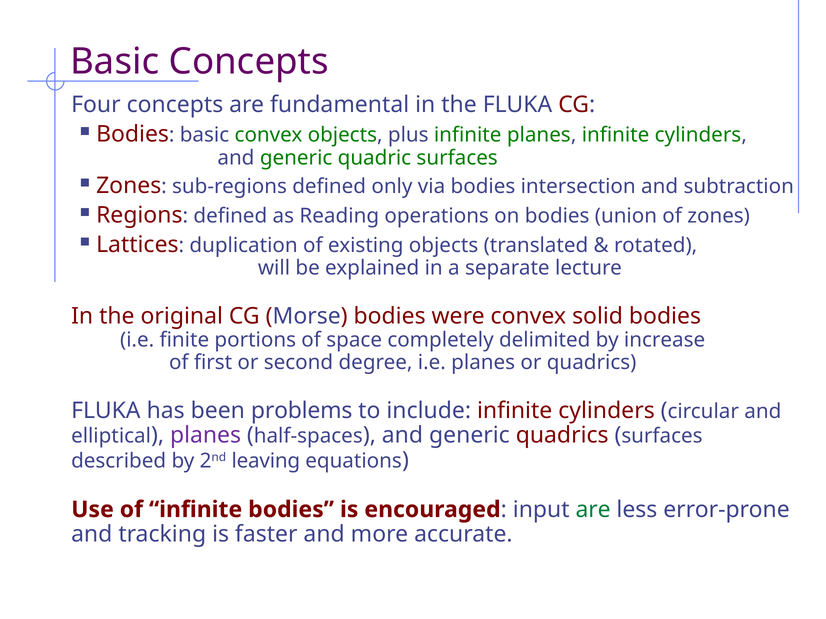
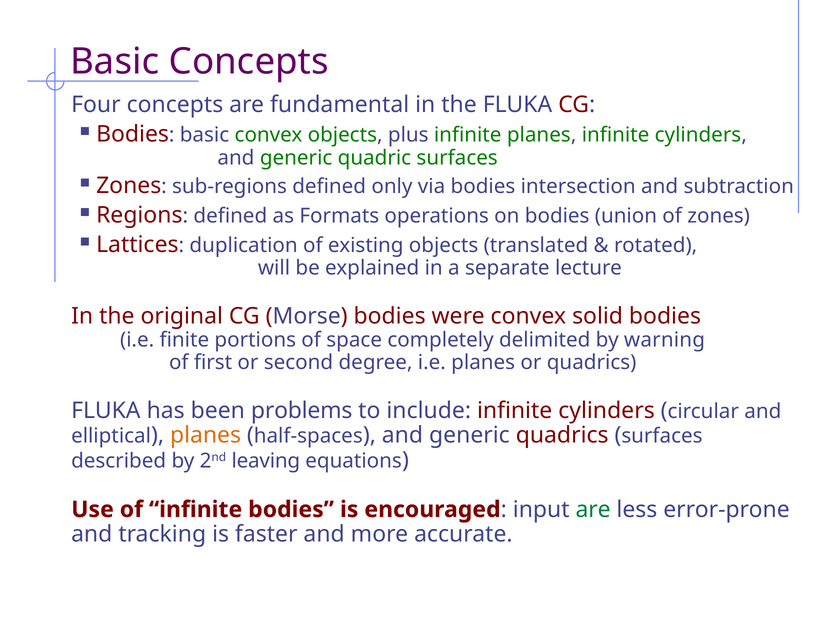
Reading: Reading -> Formats
increase: increase -> warning
planes at (206, 436) colour: purple -> orange
